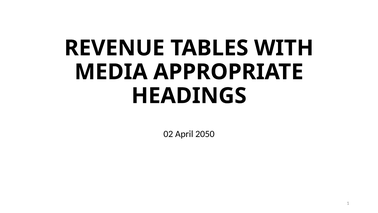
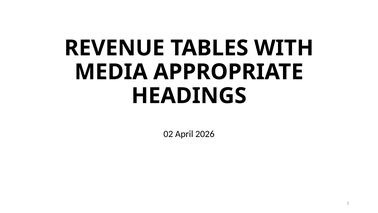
2050: 2050 -> 2026
